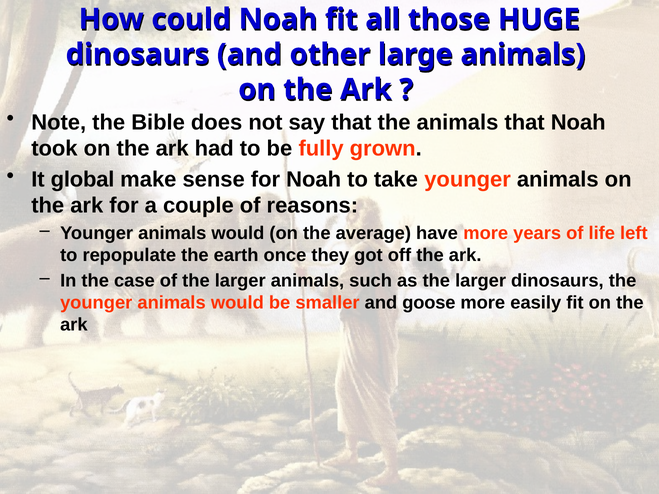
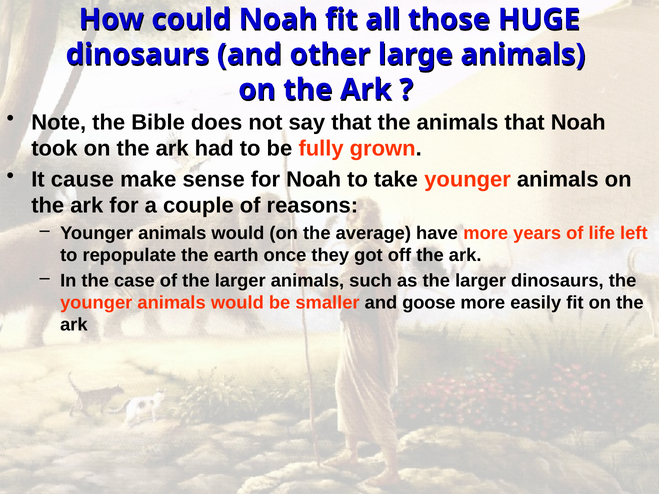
global: global -> cause
